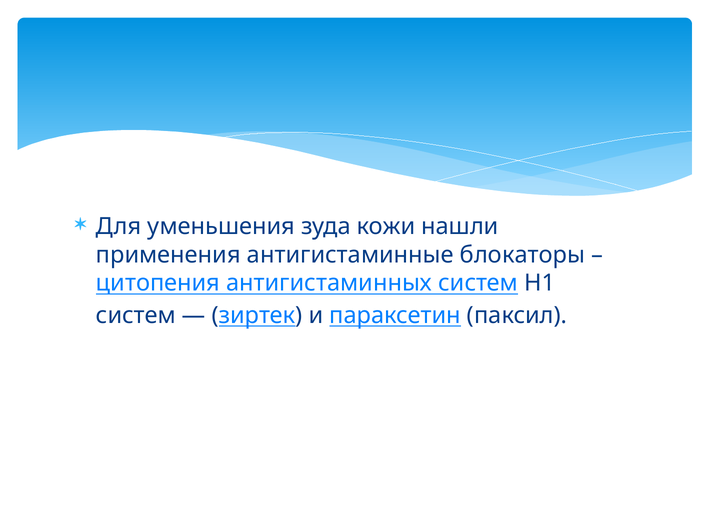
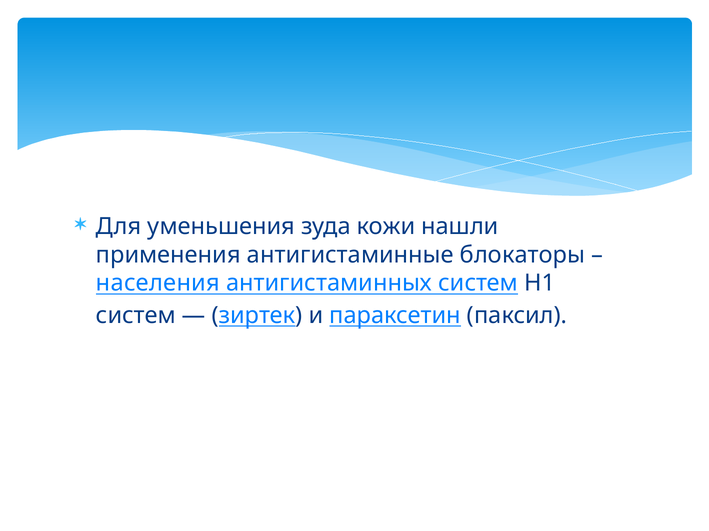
цитопения: цитопения -> населения
